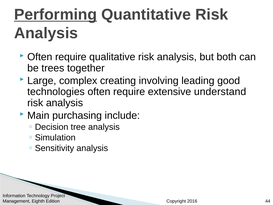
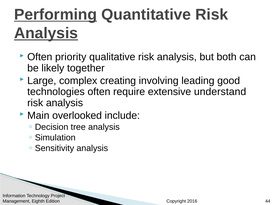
Analysis at (46, 33) underline: none -> present
require at (71, 57): require -> priority
trees: trees -> likely
purchasing: purchasing -> overlooked
